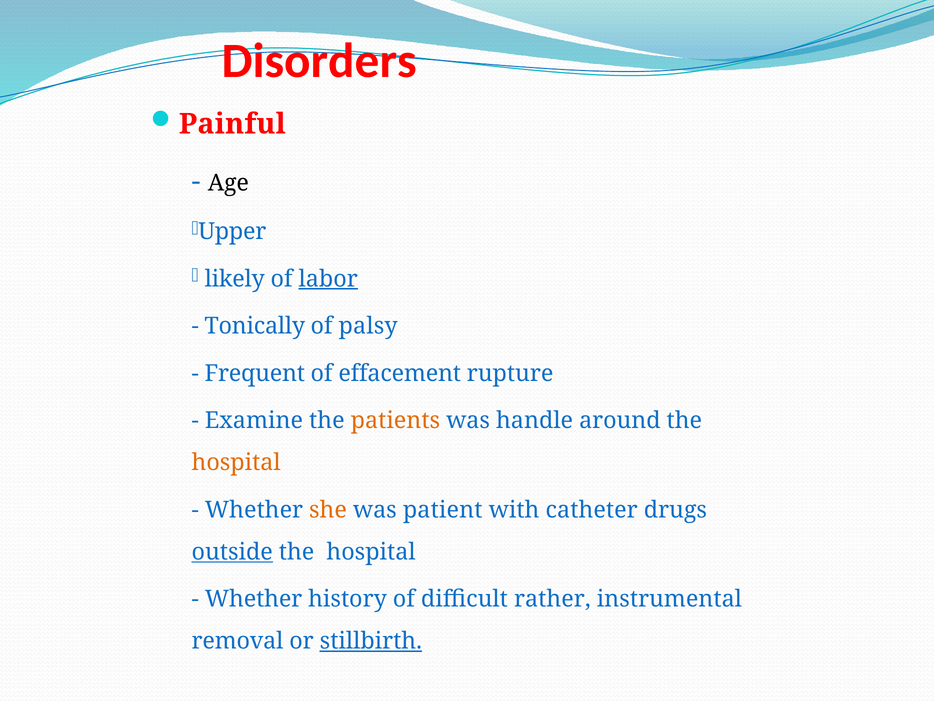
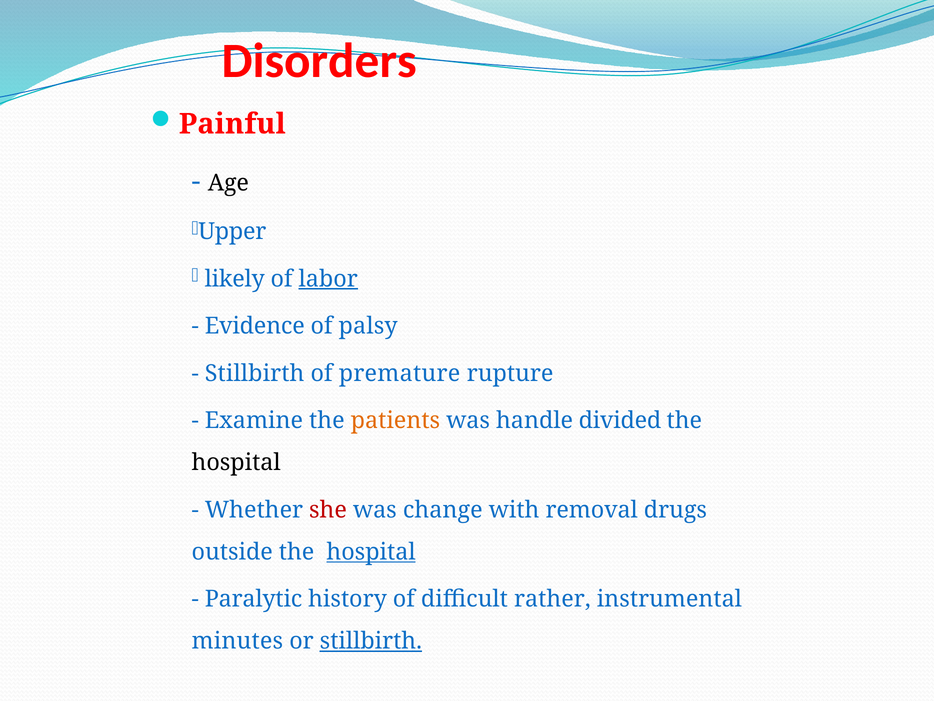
Tonically: Tonically -> Evidence
Frequent at (255, 373): Frequent -> Stillbirth
effacement: effacement -> premature
around: around -> divided
hospital at (236, 462) colour: orange -> black
she colour: orange -> red
patient: patient -> change
catheter: catheter -> removal
outside underline: present -> none
hospital at (371, 552) underline: none -> present
Whether at (254, 599): Whether -> Paralytic
removal: removal -> minutes
